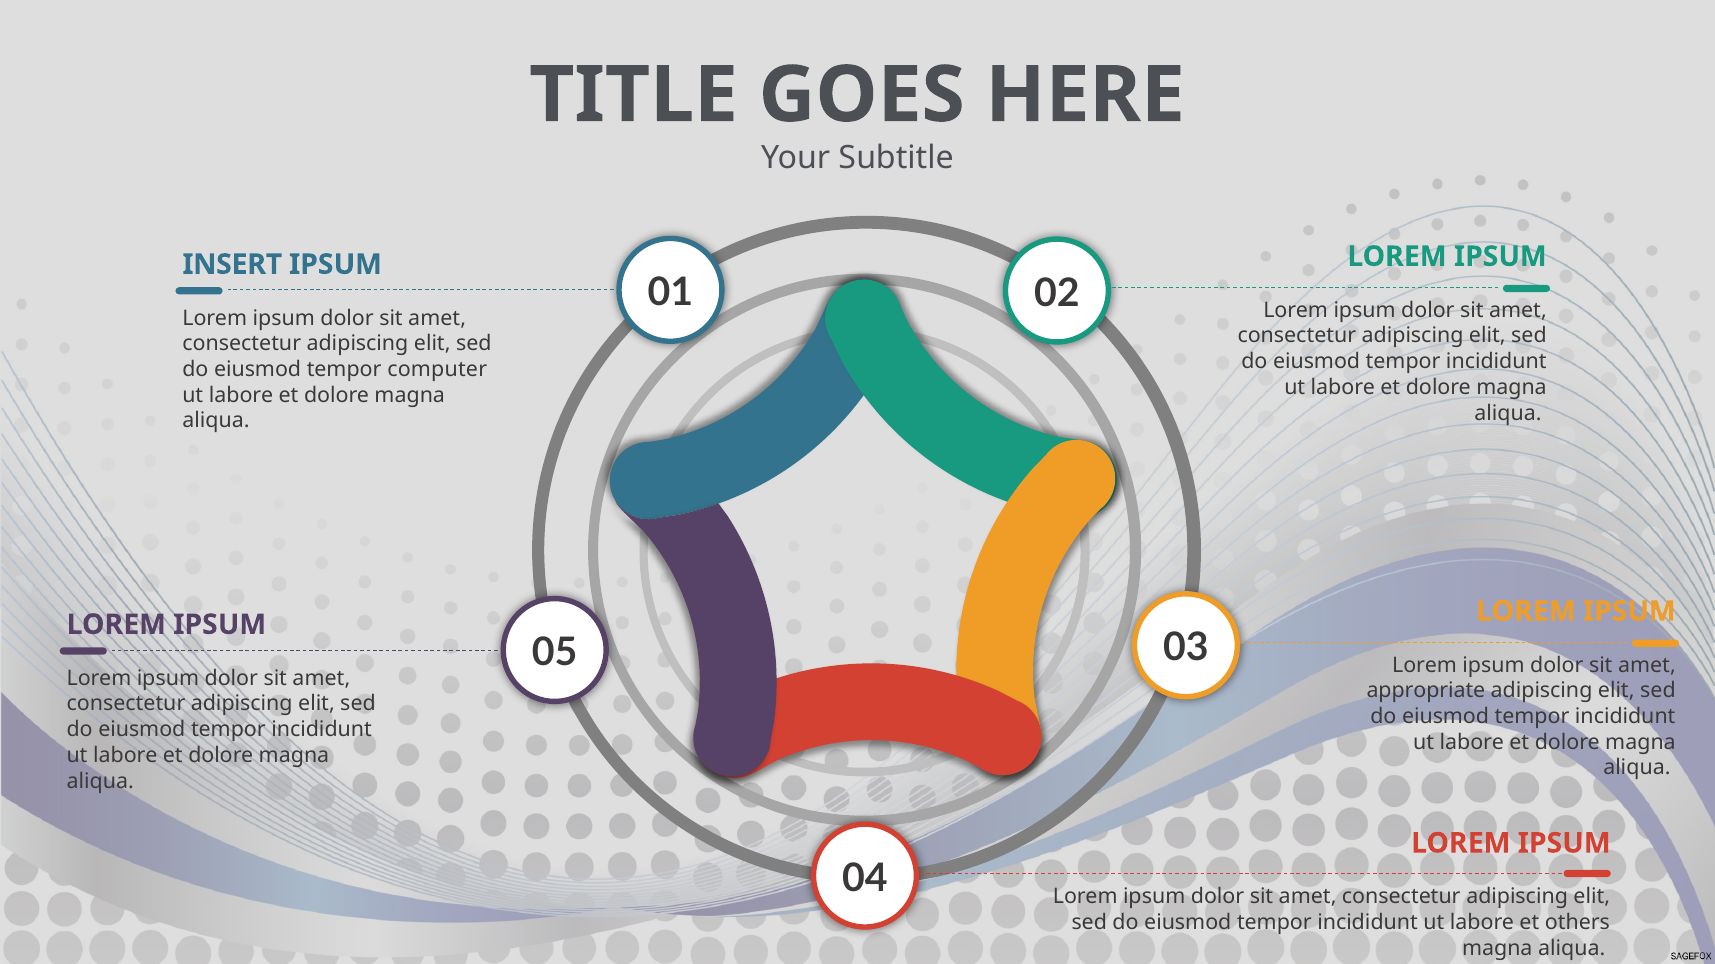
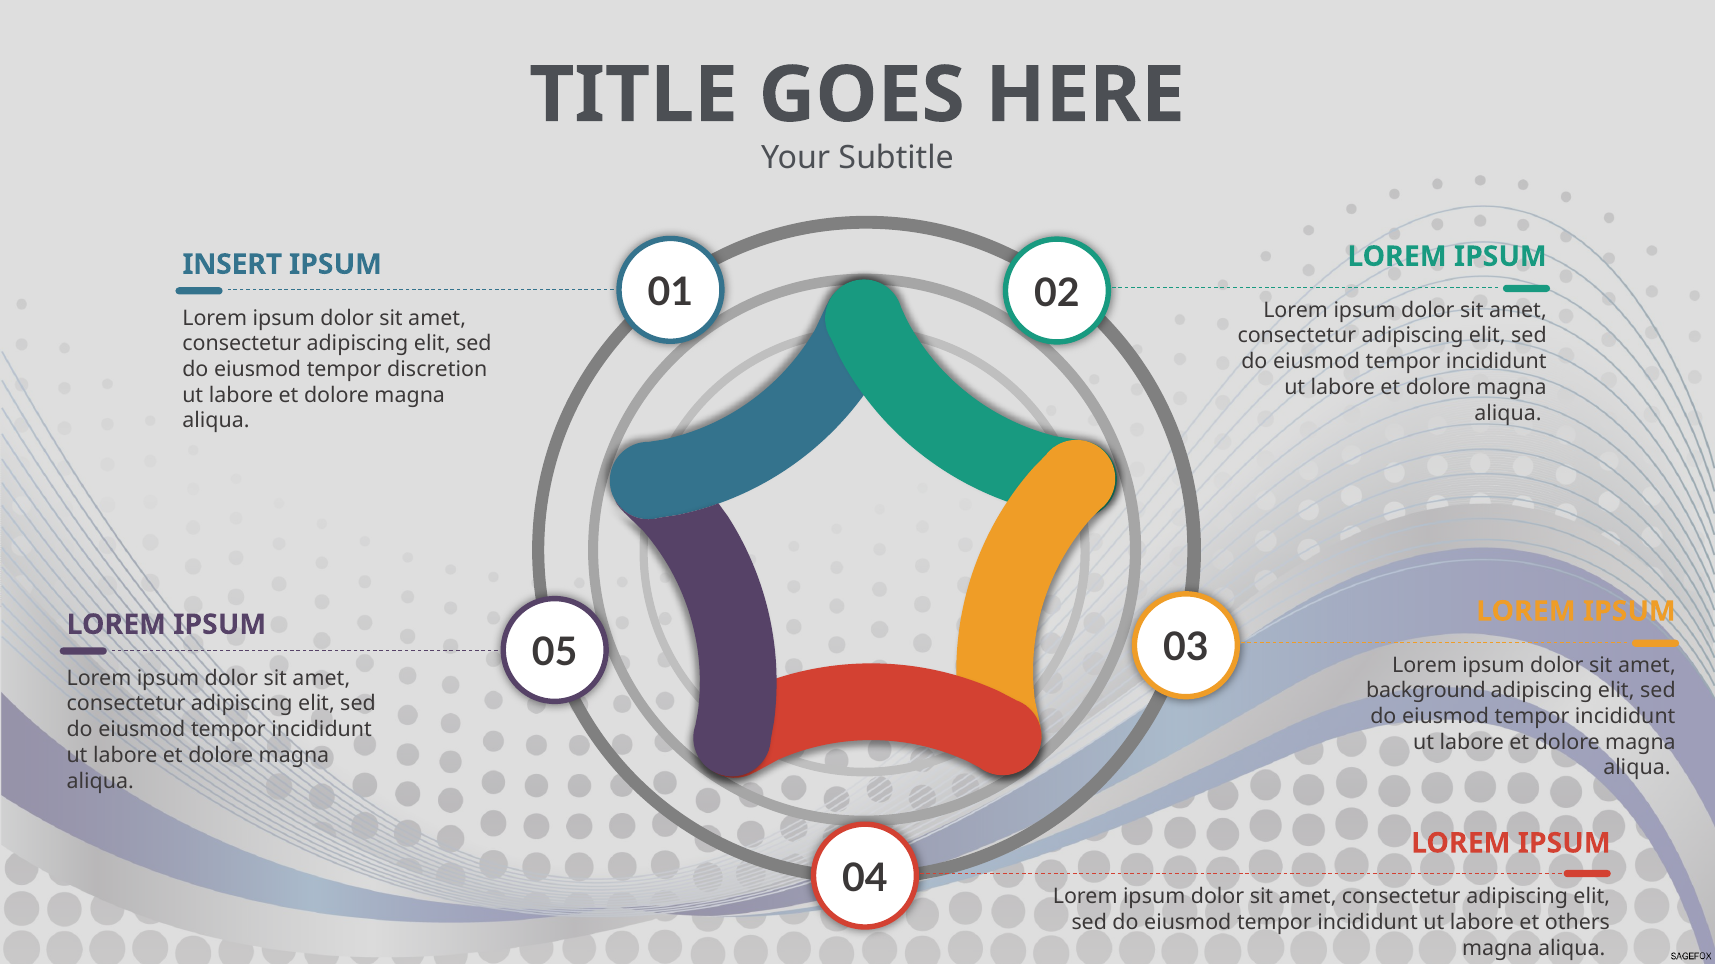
computer: computer -> discretion
appropriate: appropriate -> background
